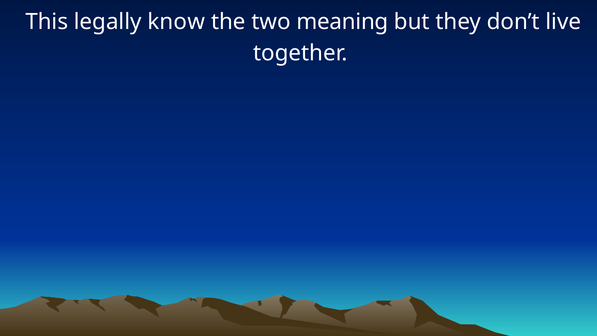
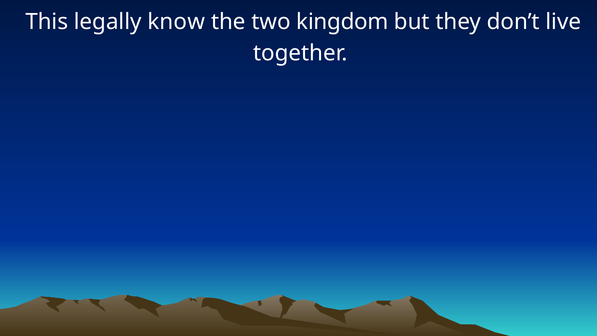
meaning: meaning -> kingdom
